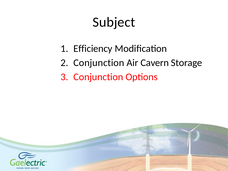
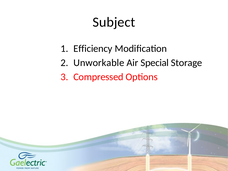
Conjunction at (99, 63): Conjunction -> Unworkable
Cavern: Cavern -> Special
Conjunction at (98, 77): Conjunction -> Compressed
